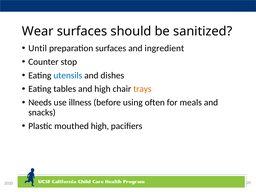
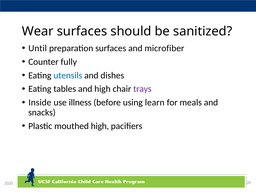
ingredient: ingredient -> microfiber
stop: stop -> fully
trays colour: orange -> purple
Needs: Needs -> Inside
often: often -> learn
